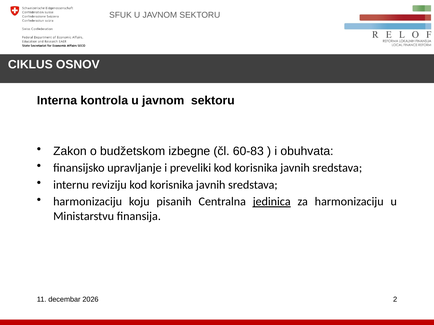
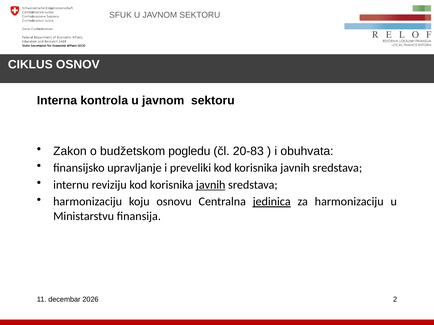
izbegne: izbegne -> pogledu
60-83: 60-83 -> 20-83
javnih at (211, 185) underline: none -> present
pisanih: pisanih -> osnovu
